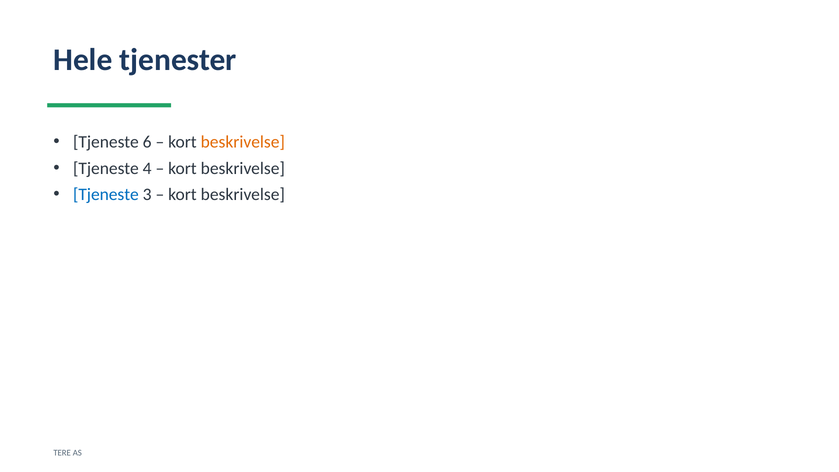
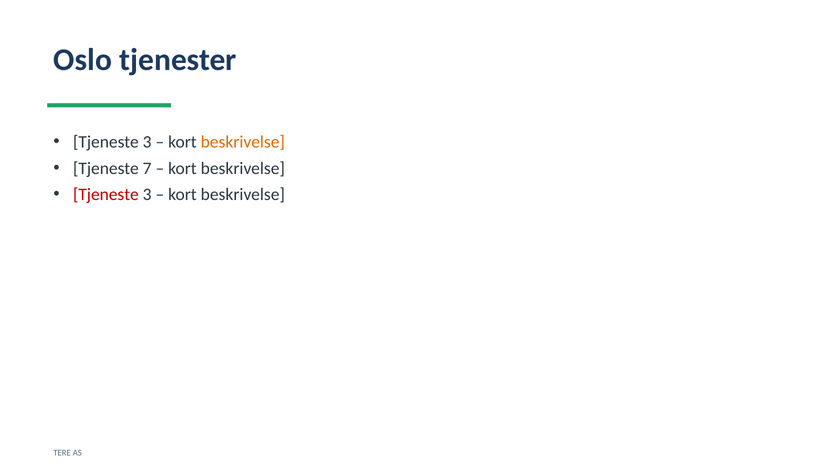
Hele: Hele -> Oslo
6 at (147, 142): 6 -> 3
4: 4 -> 7
Tjeneste at (106, 195) colour: blue -> red
